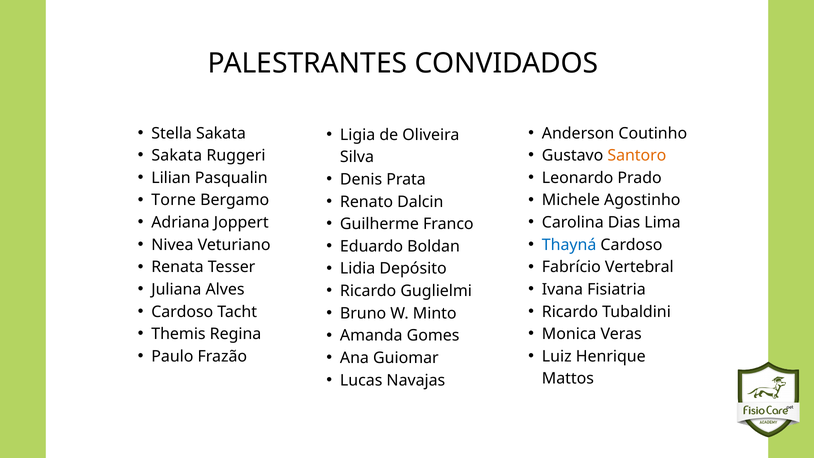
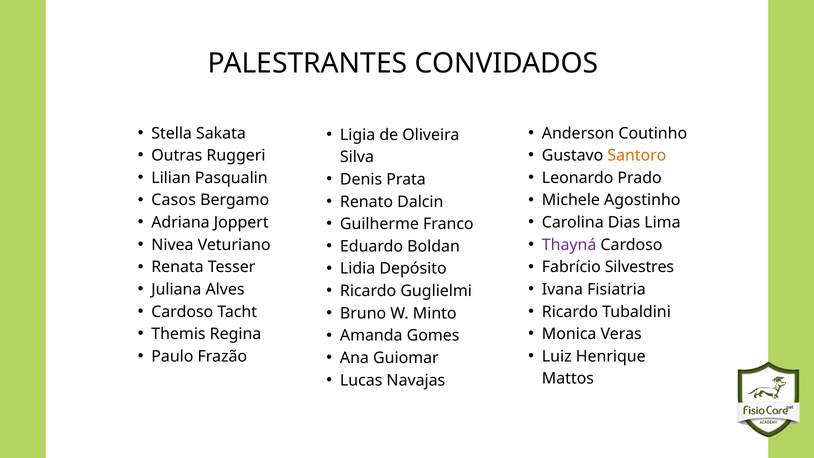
Sakata at (177, 156): Sakata -> Outras
Torne: Torne -> Casos
Thayná colour: blue -> purple
Vertebral: Vertebral -> Silvestres
